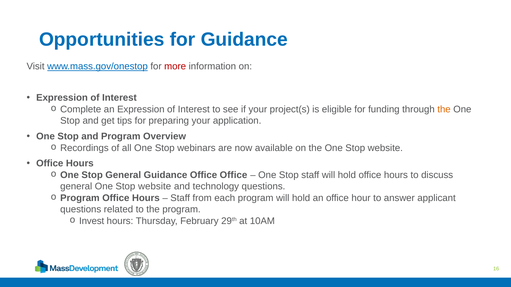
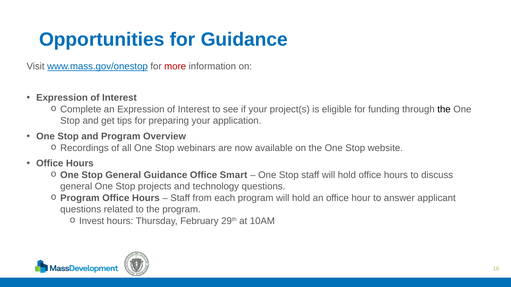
the at (444, 109) colour: orange -> black
Office Office: Office -> Smart
general One Stop website: website -> projects
